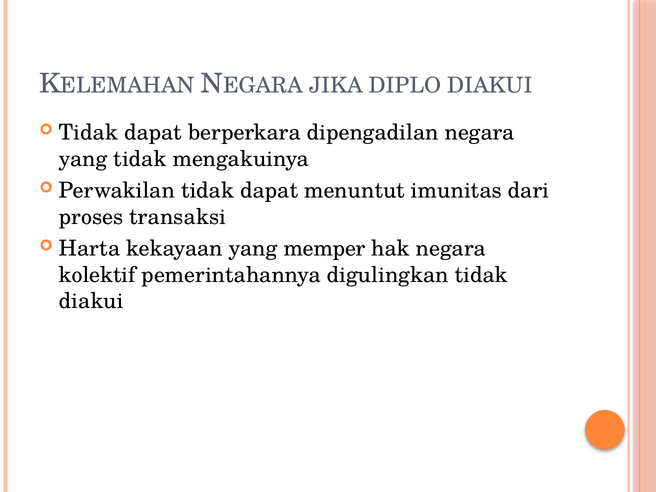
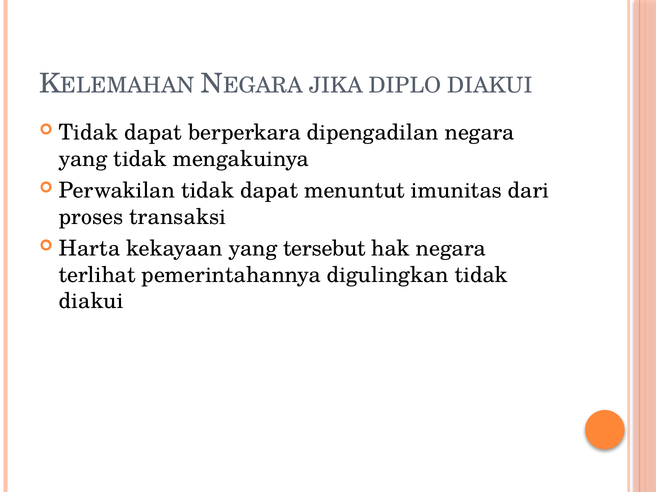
memper: memper -> tersebut
kolektif: kolektif -> terlihat
